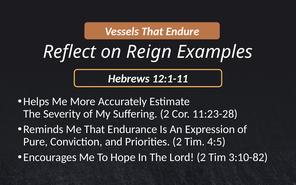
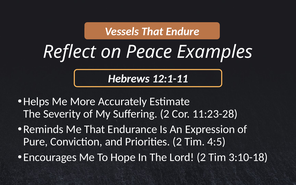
Reign: Reign -> Peace
3:10-82: 3:10-82 -> 3:10-18
